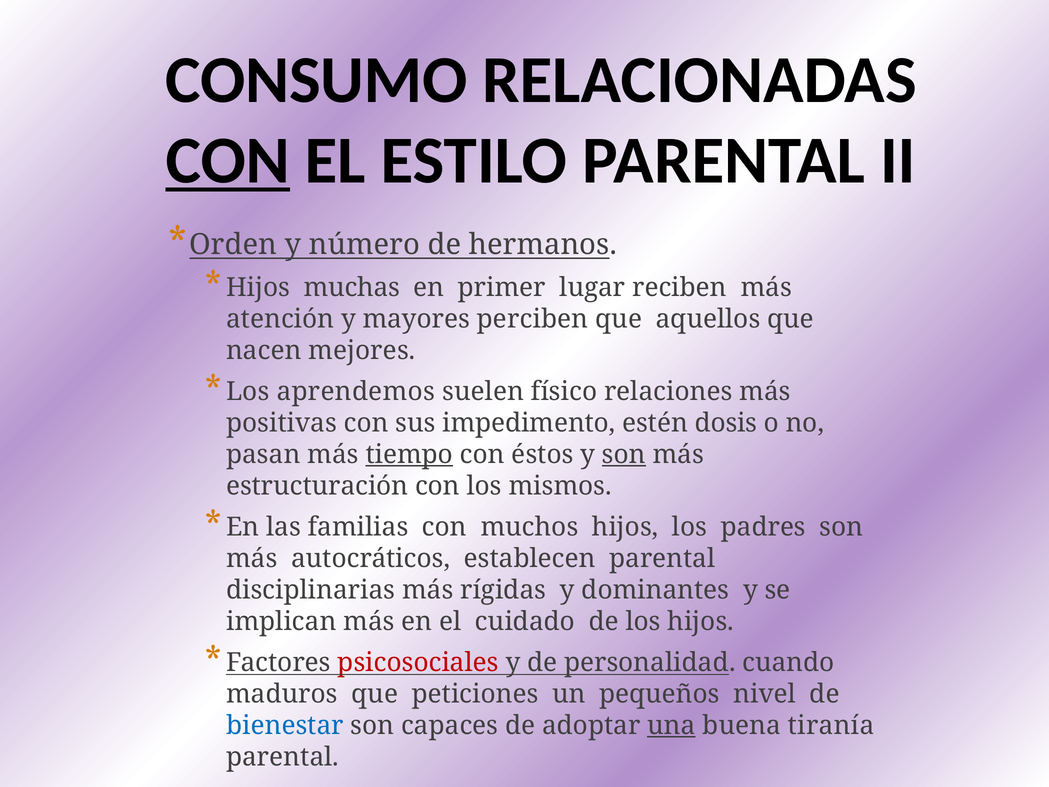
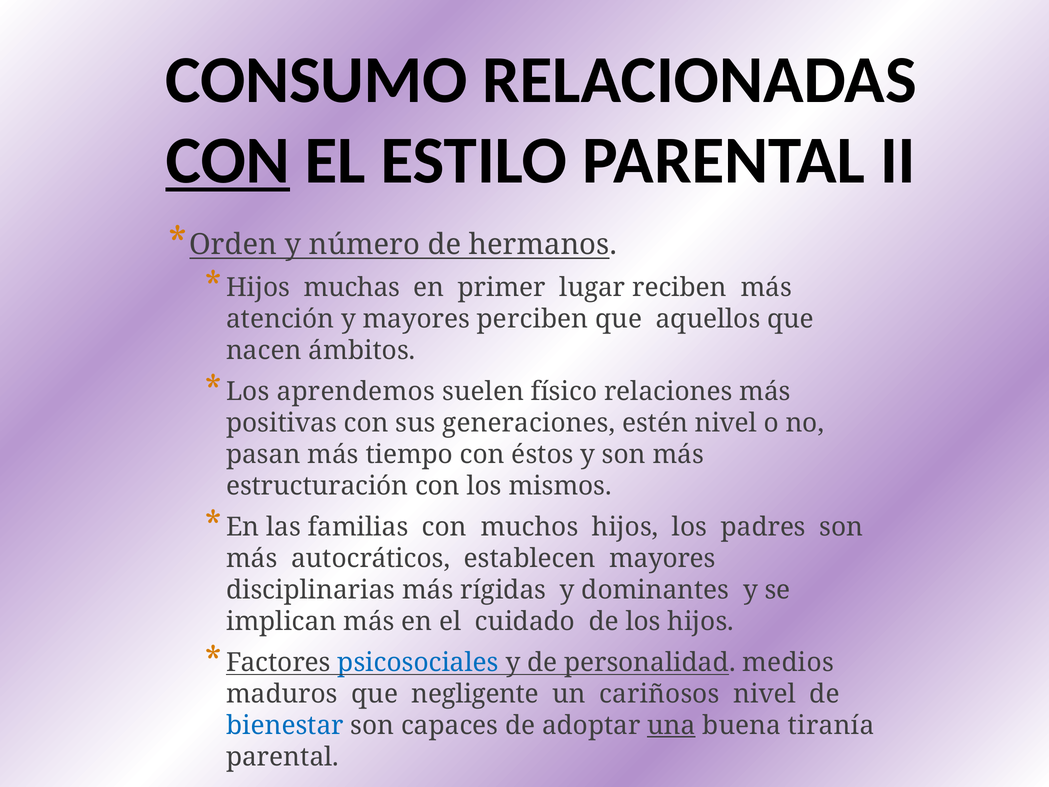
mejores: mejores -> ámbitos
impedimento: impedimento -> generaciones
estén dosis: dosis -> nivel
tiempo underline: present -> none
son at (624, 454) underline: present -> none
establecen parental: parental -> mayores
psicosociales colour: red -> blue
cuando: cuando -> medios
peticiones: peticiones -> negligente
pequeños: pequeños -> cariñosos
